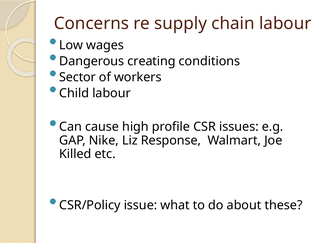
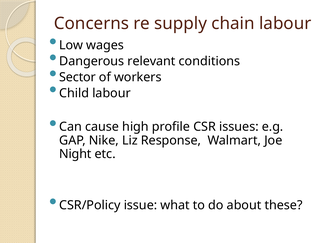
creating: creating -> relevant
Killed: Killed -> Night
